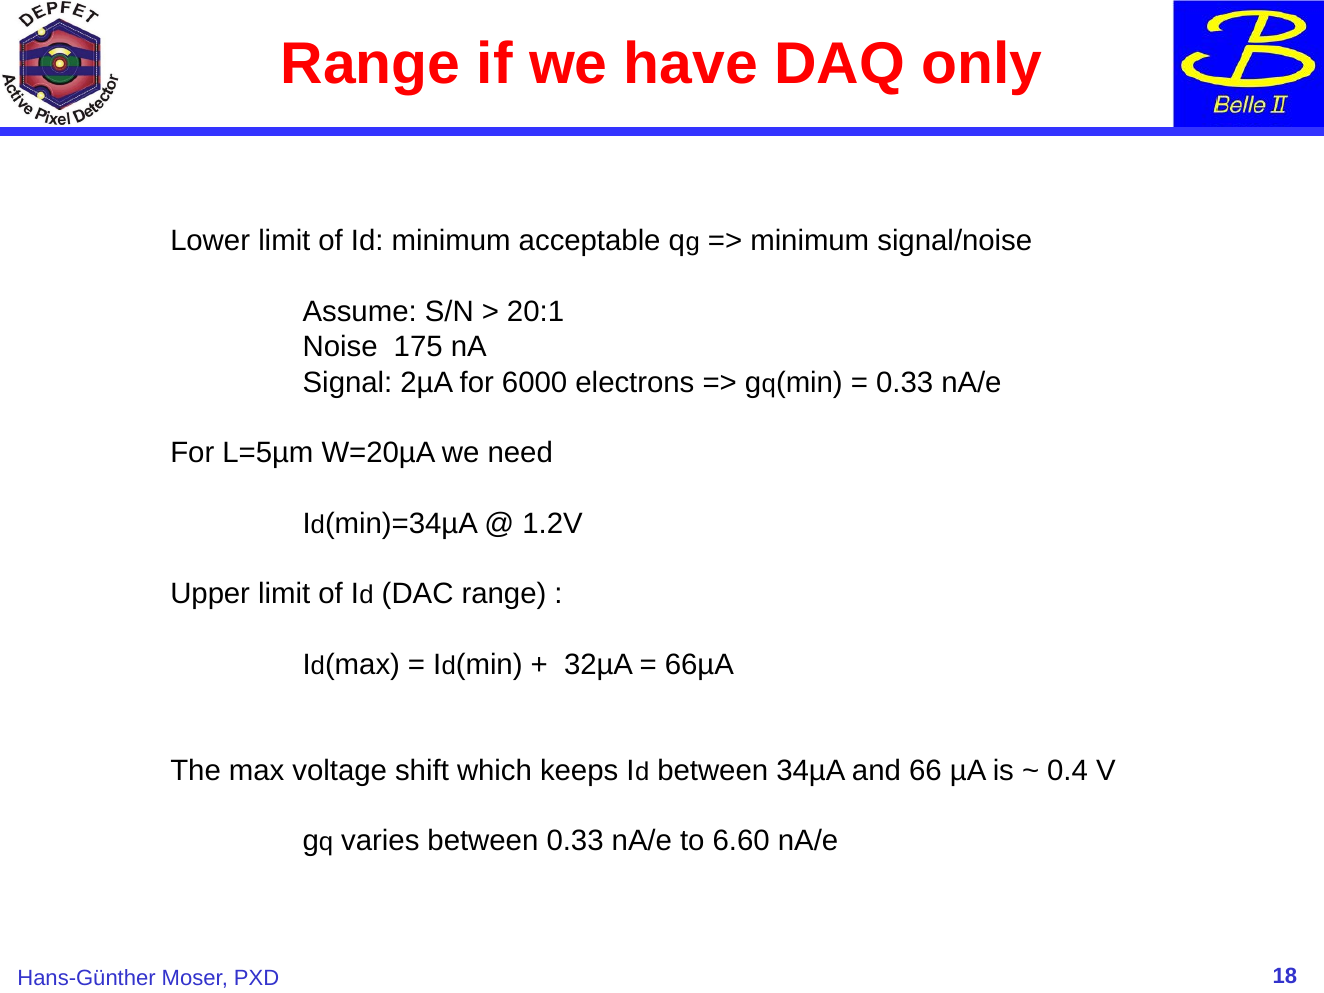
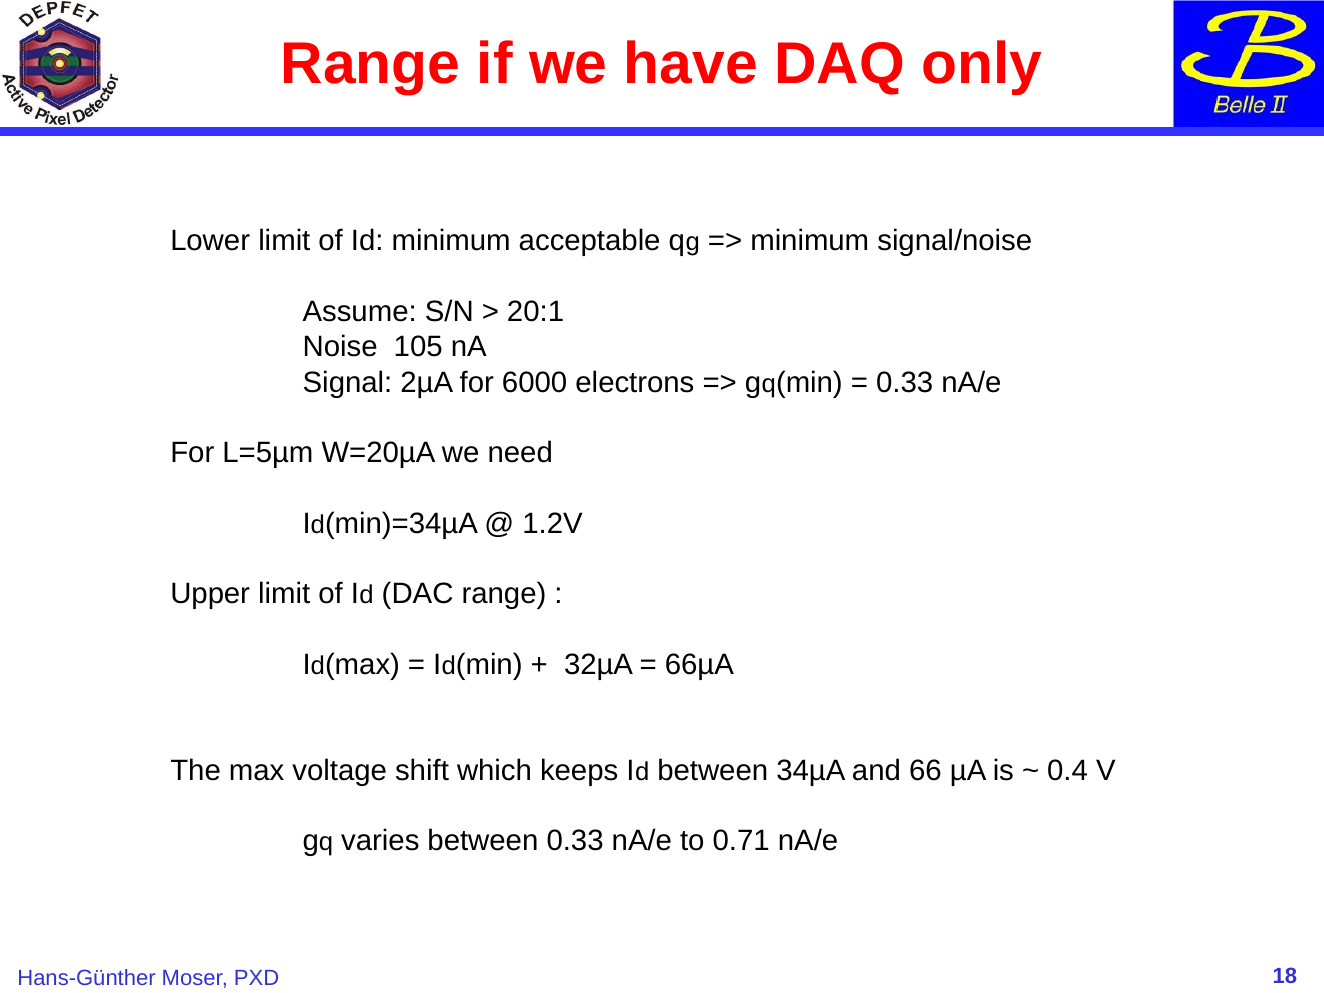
175: 175 -> 105
6.60: 6.60 -> 0.71
